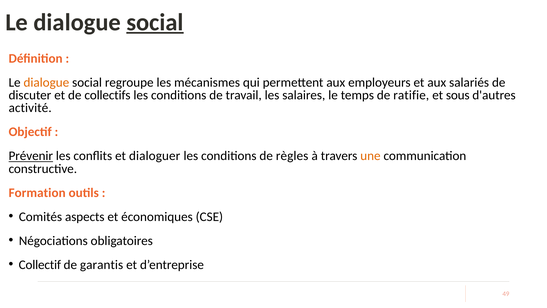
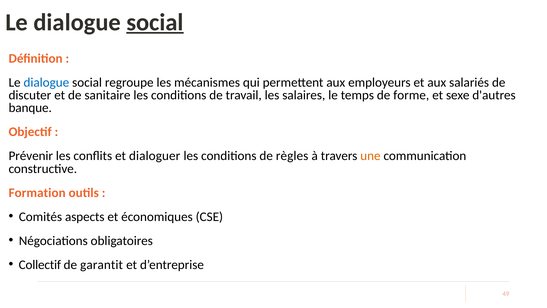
dialogue at (46, 82) colour: orange -> blue
collectifs: collectifs -> sanitaire
ratifie: ratifie -> forme
sous: sous -> sexe
activité: activité -> banque
Prévenir underline: present -> none
garantis: garantis -> garantit
